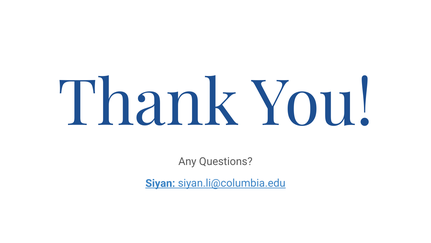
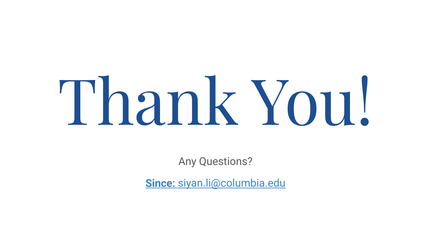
Siyan: Siyan -> Since
